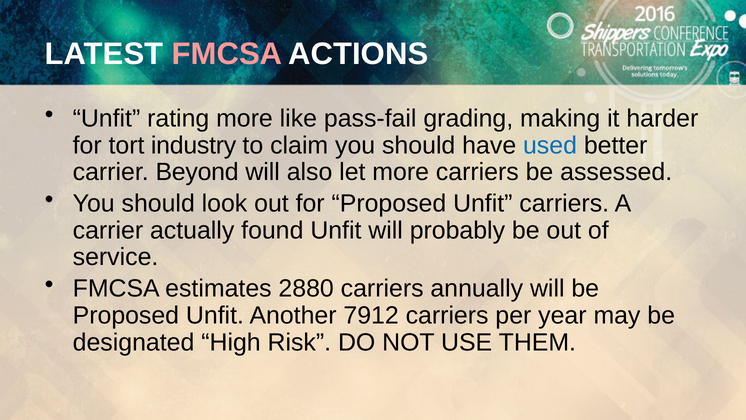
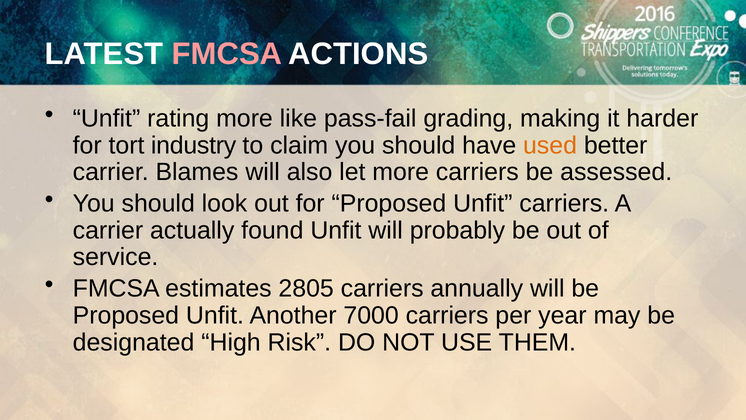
used colour: blue -> orange
Beyond: Beyond -> Blames
2880: 2880 -> 2805
7912: 7912 -> 7000
